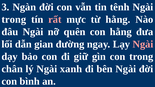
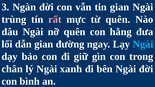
tin tênh: tênh -> gian
trong at (14, 20): trong -> trùng
từ hằng: hằng -> quên
Ngài at (143, 44) colour: pink -> light blue
